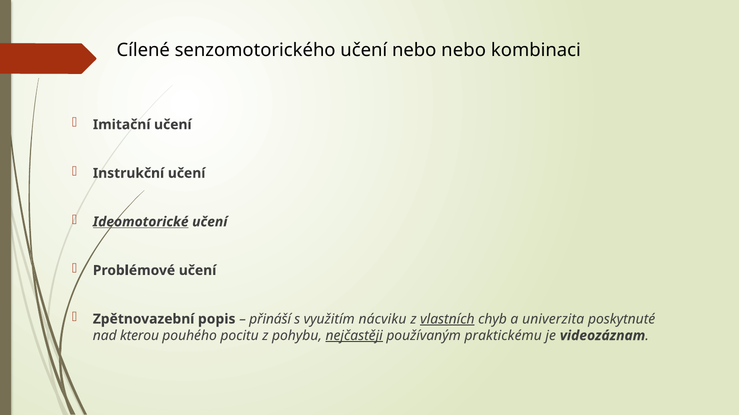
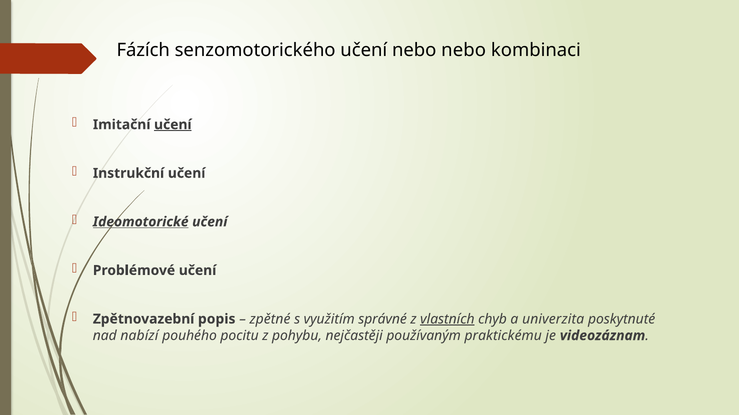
Cílené: Cílené -> Fázích
učení at (173, 125) underline: none -> present
přináší: přináší -> zpětné
nácviku: nácviku -> správné
kterou: kterou -> nabízí
nejčastěji underline: present -> none
